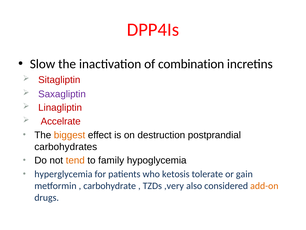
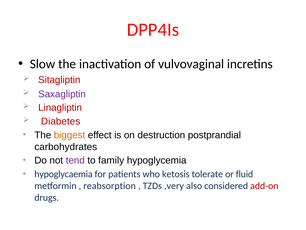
combination: combination -> vulvovaginal
Accelrate: Accelrate -> Diabetes
tend colour: orange -> purple
hyperglycemia: hyperglycemia -> hypoglycaemia
gain: gain -> fluid
carbohydrate: carbohydrate -> reabsorption
add-on colour: orange -> red
